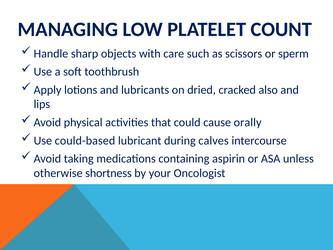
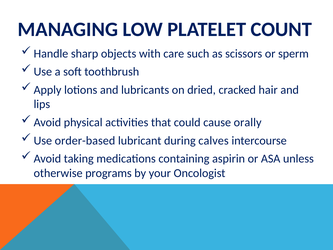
also: also -> hair
could-based: could-based -> order-based
shortness: shortness -> programs
